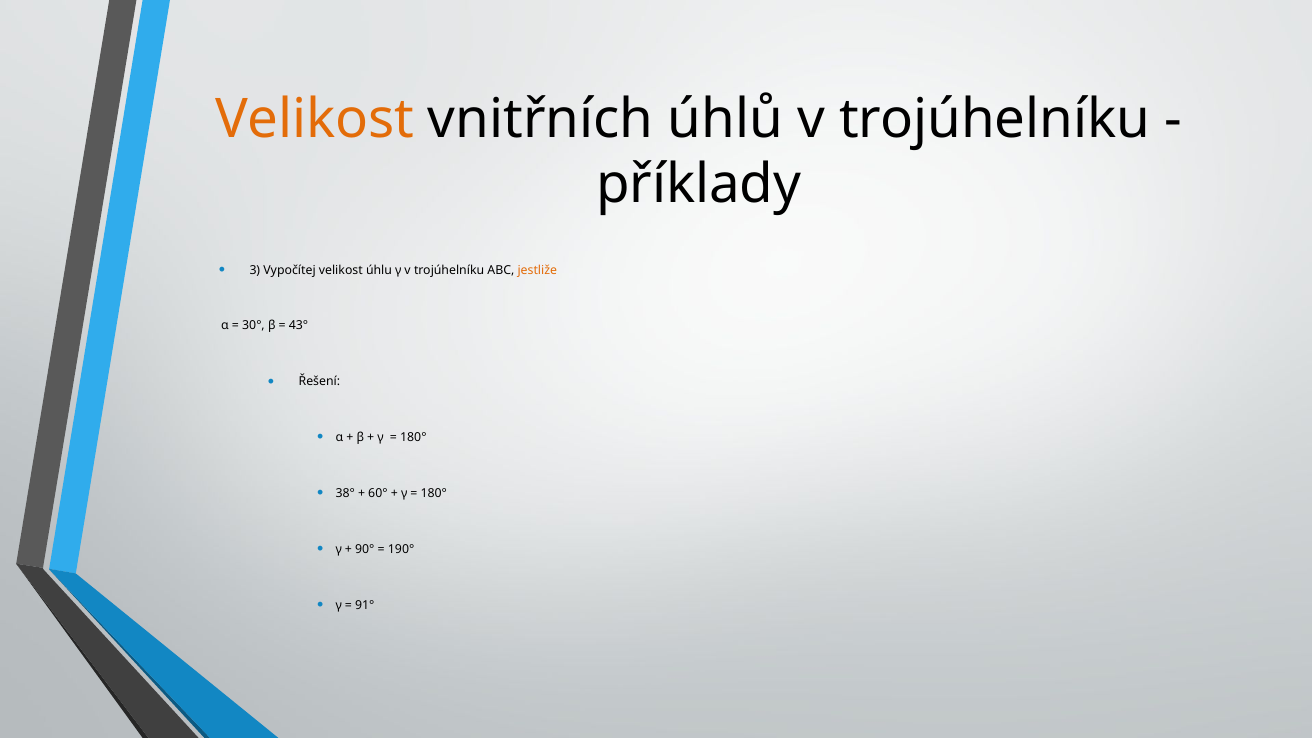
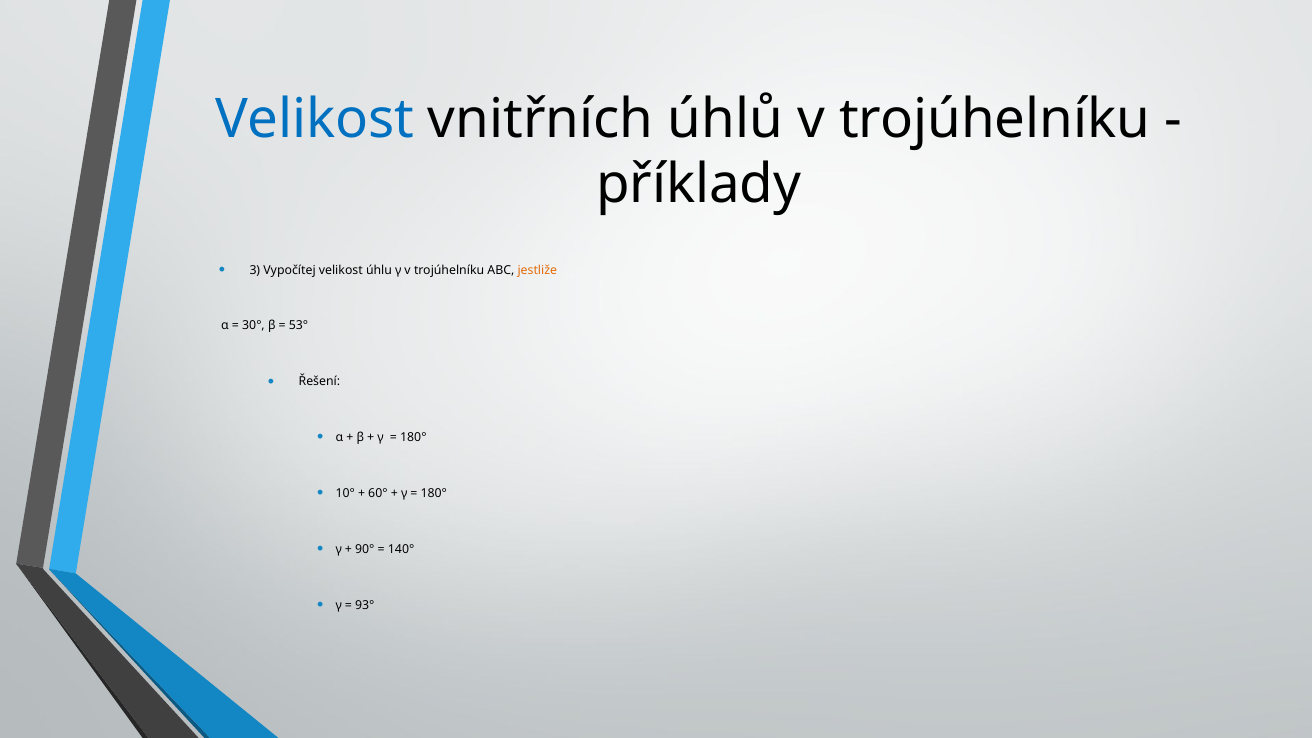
Velikost at (314, 119) colour: orange -> blue
43°: 43° -> 53°
38°: 38° -> 10°
190°: 190° -> 140°
91°: 91° -> 93°
